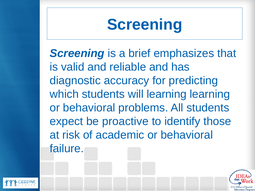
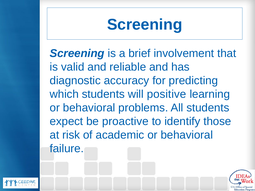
emphasizes: emphasizes -> involvement
will learning: learning -> positive
